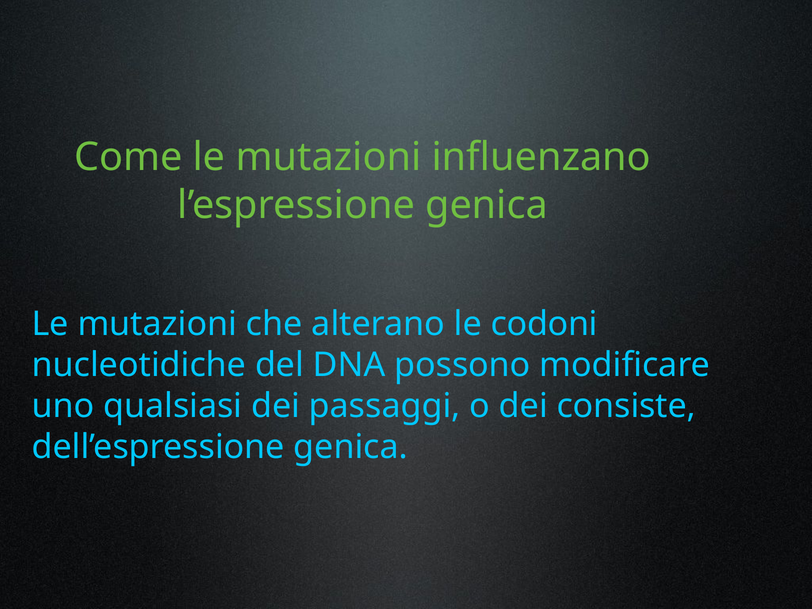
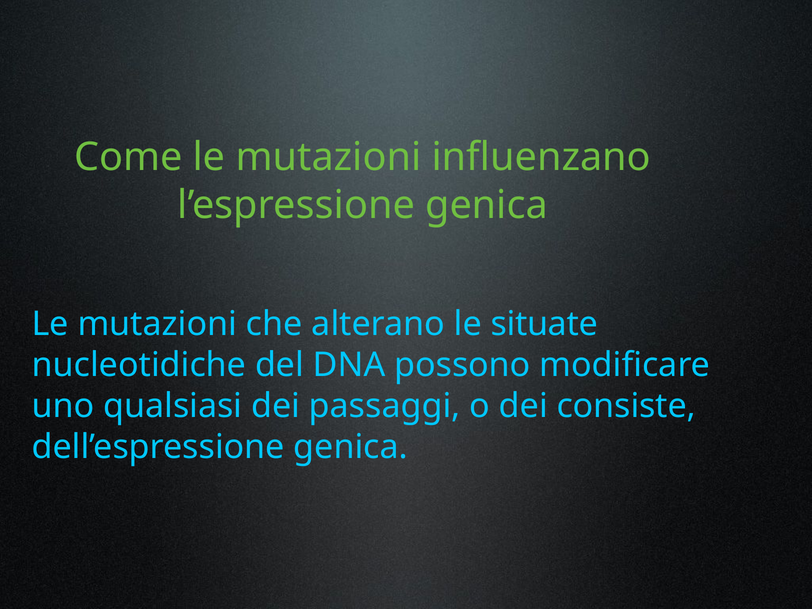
codoni: codoni -> situate
